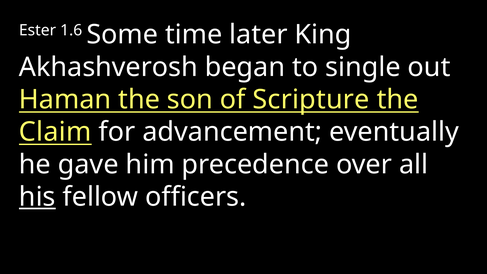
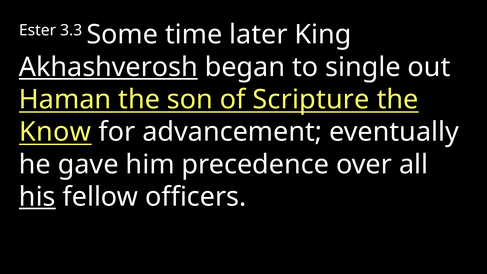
1.6: 1.6 -> 3.3
Akhashverosh underline: none -> present
Claim: Claim -> Know
